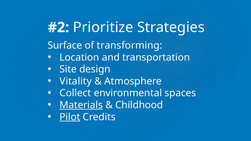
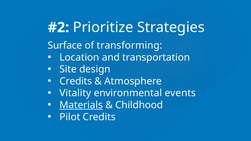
Vitality at (76, 81): Vitality -> Credits
Collect: Collect -> Vitality
spaces: spaces -> events
Pilot underline: present -> none
